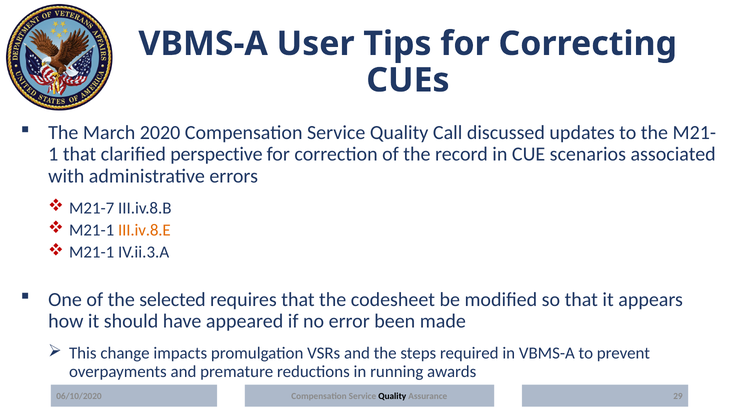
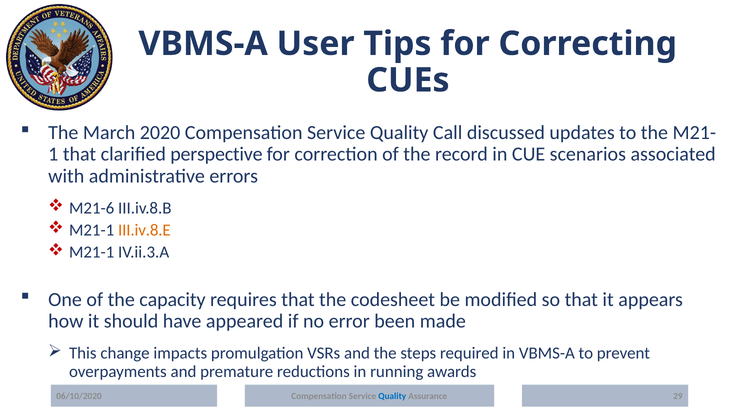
M21-7: M21-7 -> M21-6
selected: selected -> capacity
Quality at (392, 397) colour: black -> blue
